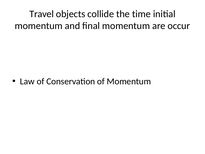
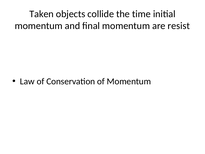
Travel: Travel -> Taken
occur: occur -> resist
